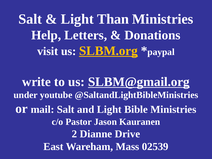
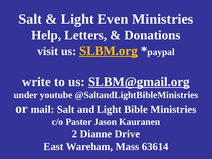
Than: Than -> Even
02539: 02539 -> 63614
